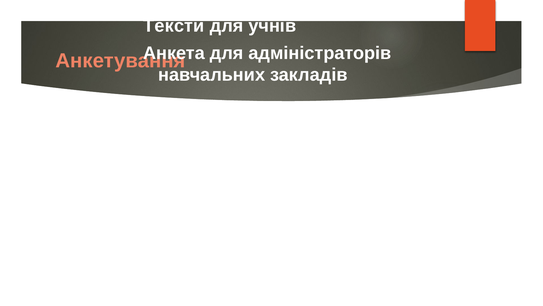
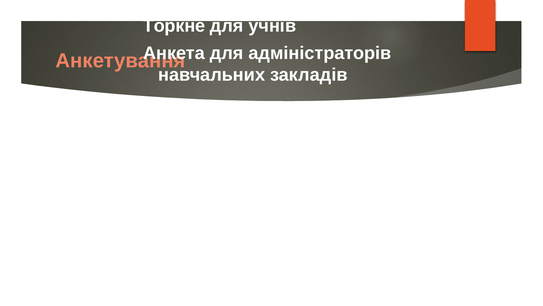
Тексти: Тексти -> Торкне
